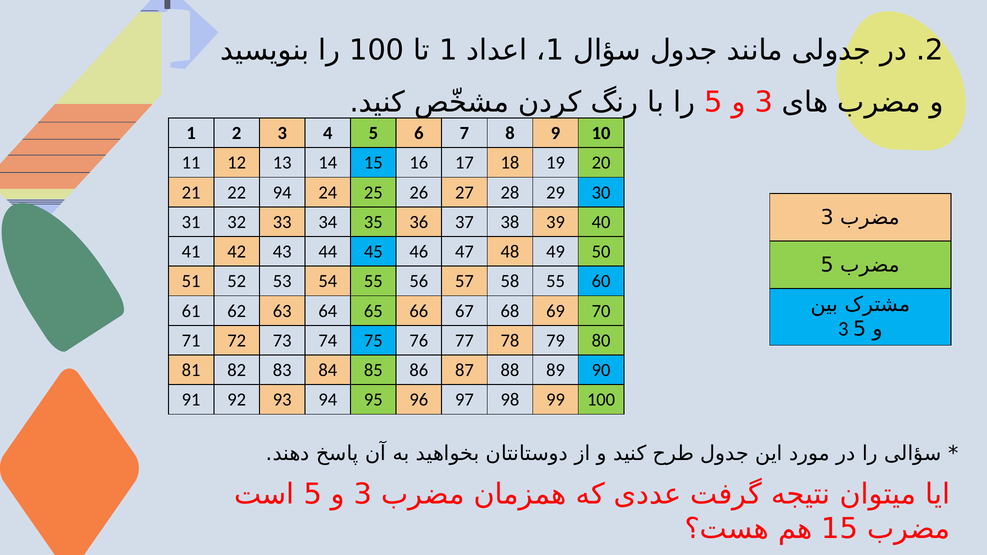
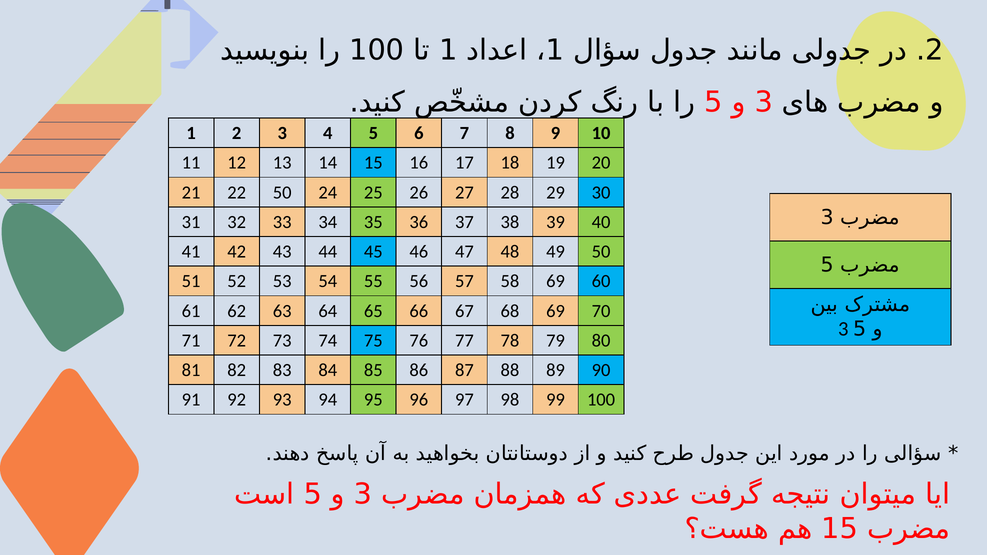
22 94: 94 -> 50
58 55: 55 -> 69
